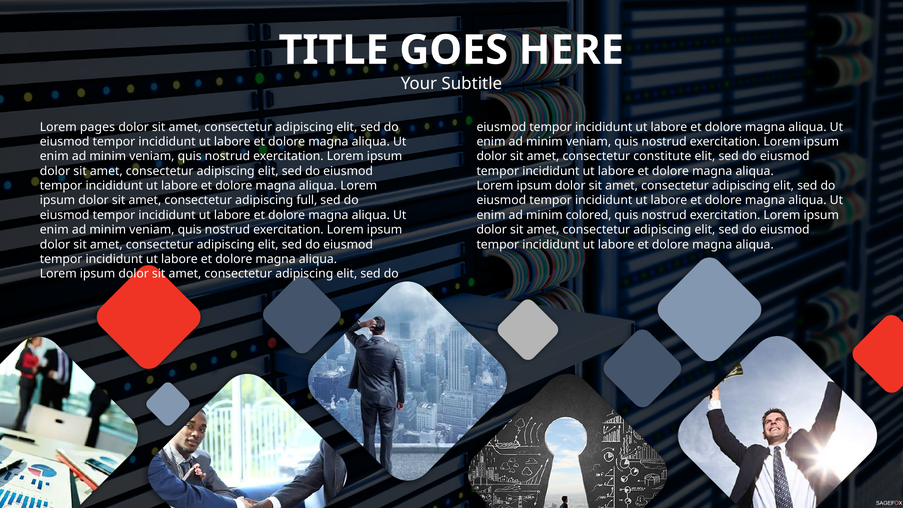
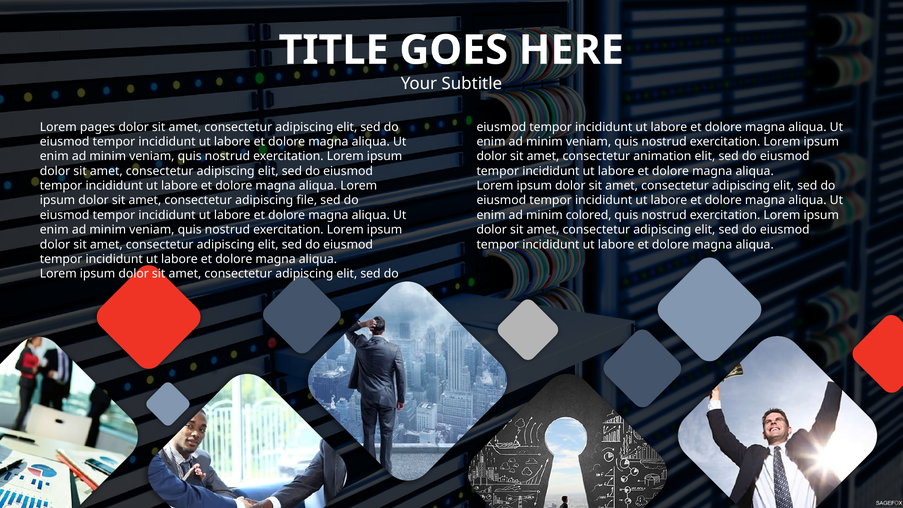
constitute: constitute -> animation
full: full -> file
